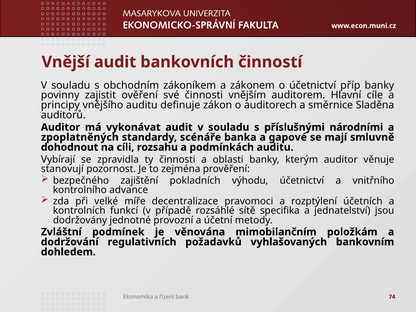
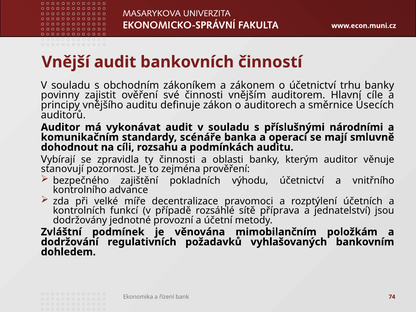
příp: příp -> trhu
Sladěna: Sladěna -> Úsecích
zpoplatněných: zpoplatněných -> komunikačním
gapové: gapové -> operací
specifika: specifika -> příprava
